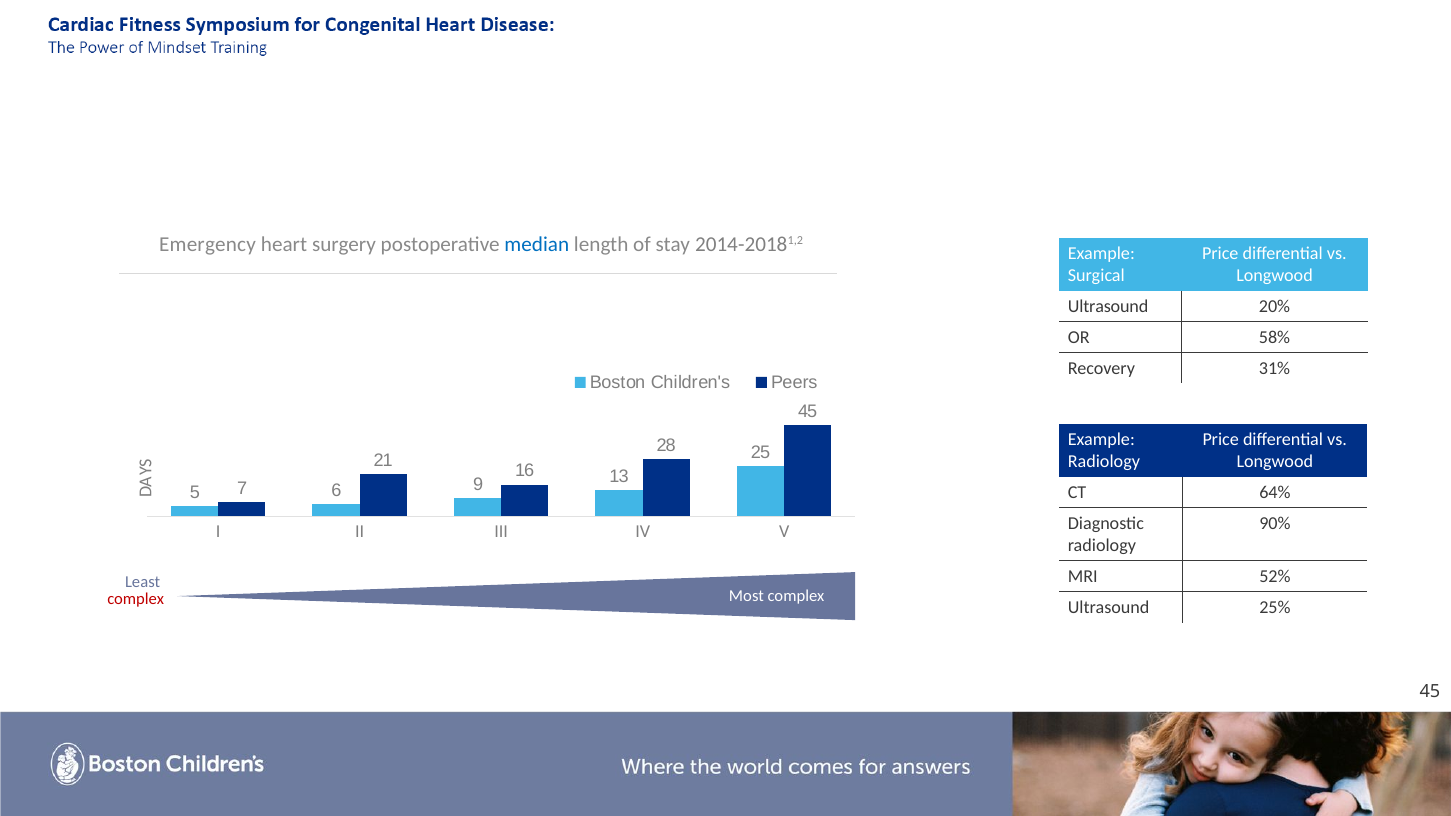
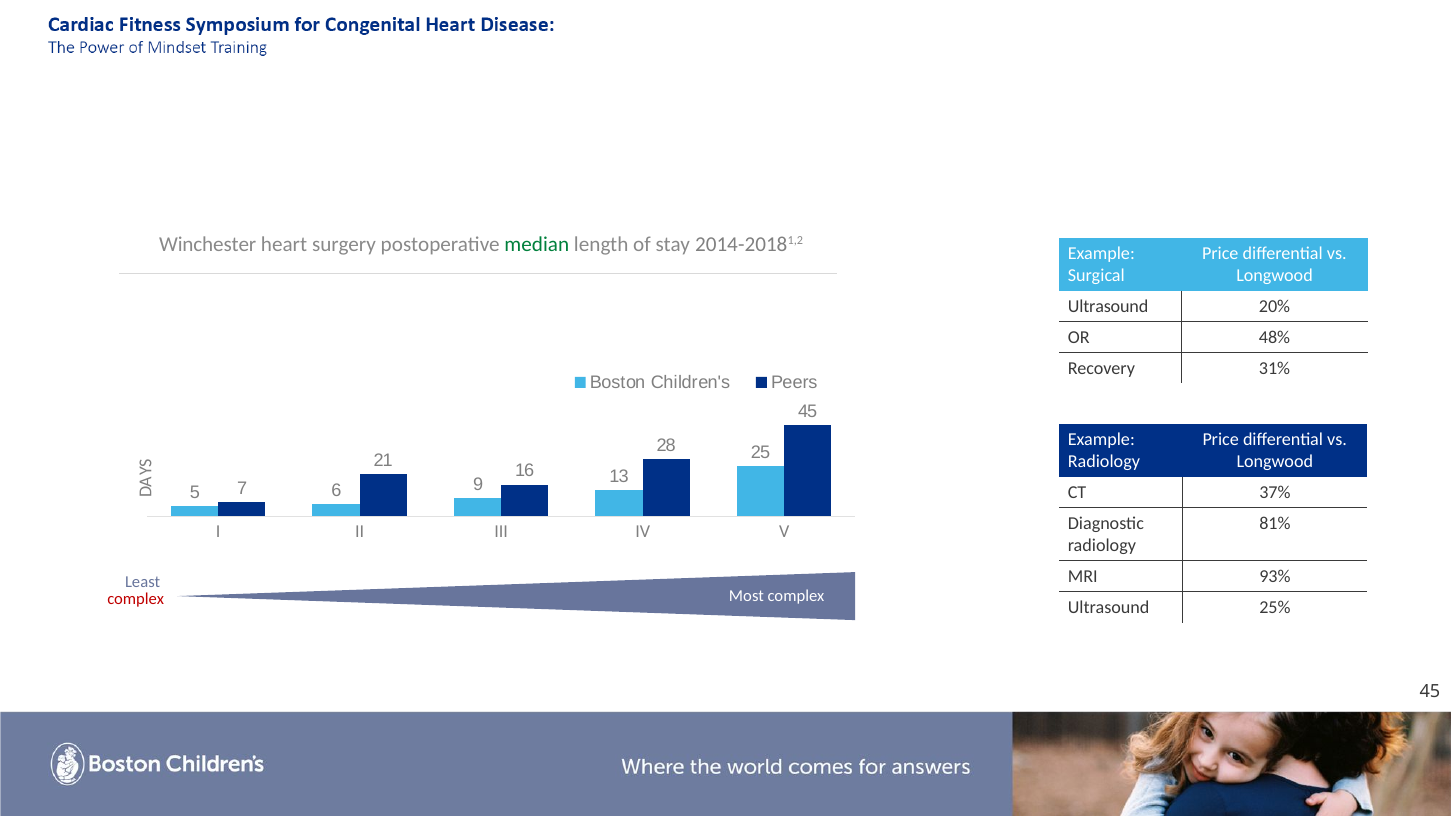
Emergency: Emergency -> Winchester
median colour: blue -> green
58%: 58% -> 48%
64%: 64% -> 37%
90%: 90% -> 81%
52%: 52% -> 93%
